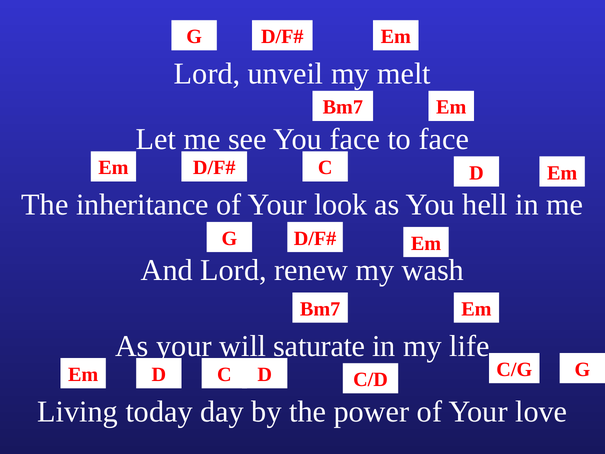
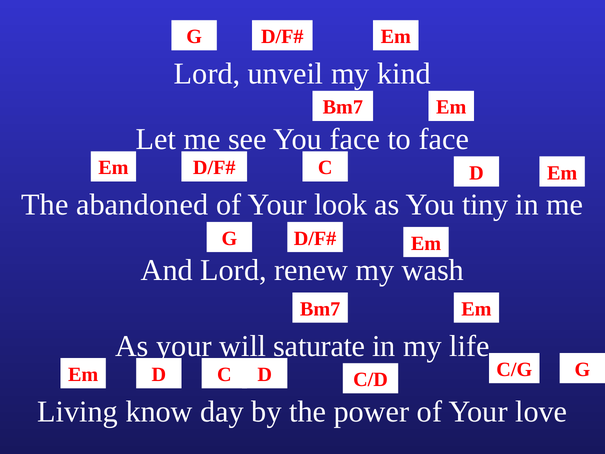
melt: melt -> kind
inheritance: inheritance -> abandoned
hell: hell -> tiny
today: today -> know
